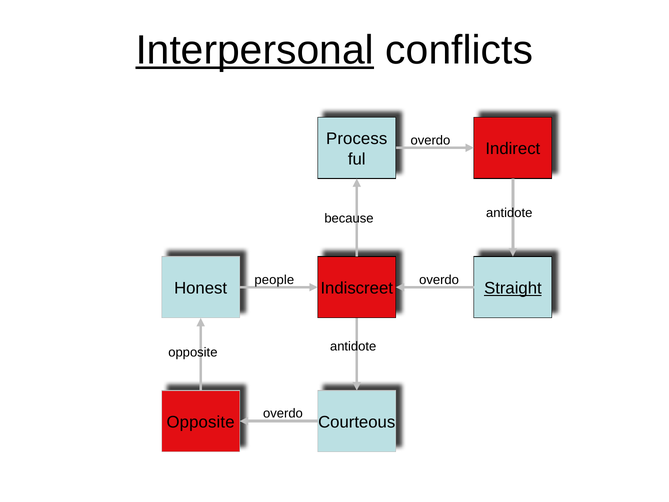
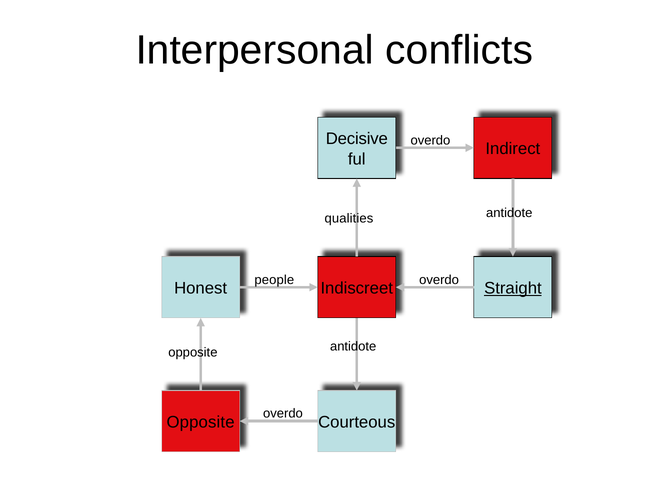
Interpersonal underline: present -> none
Process: Process -> Decisive
because: because -> qualities
